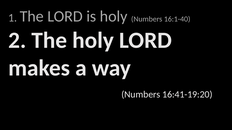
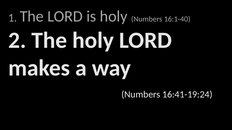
16:41-19:20: 16:41-19:20 -> 16:41-19:24
